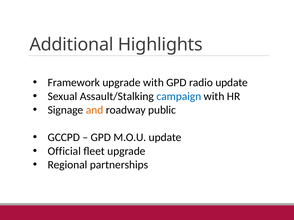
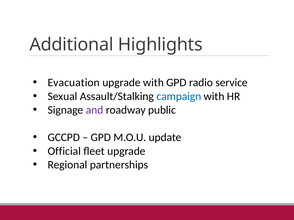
Framework: Framework -> Evacuation
radio update: update -> service
and colour: orange -> purple
